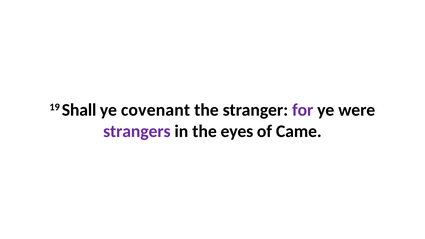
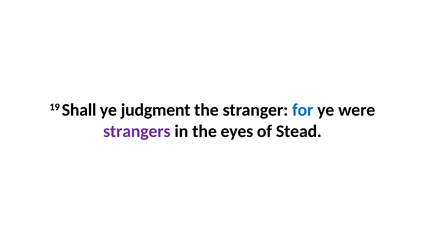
covenant: covenant -> judgment
for colour: purple -> blue
Came: Came -> Stead
